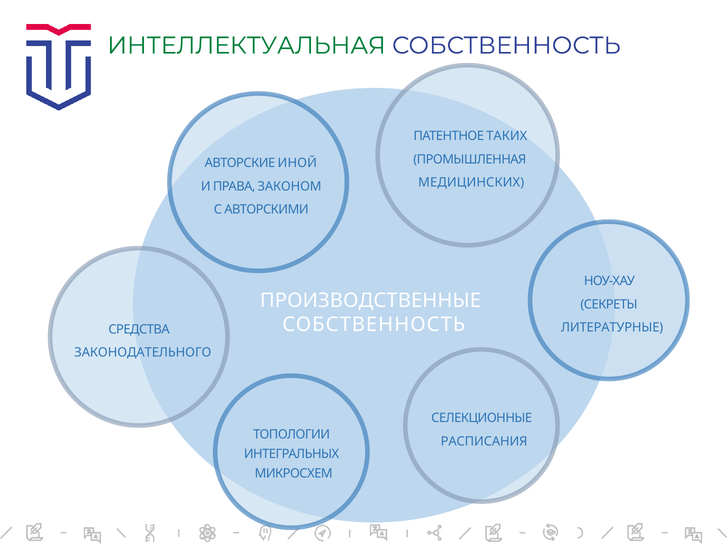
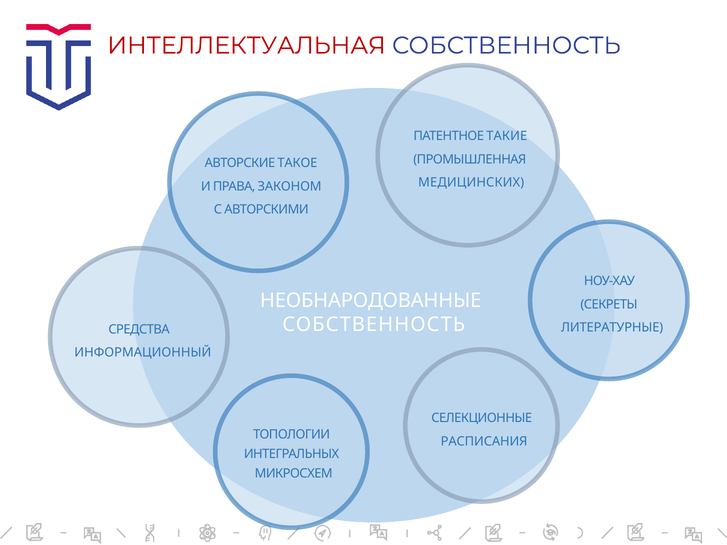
ИНТЕЛЛЕКТУАЛЬНАЯ colour: green -> red
ТАКИХ: ТАКИХ -> ТАКИЕ
ИНОЙ: ИНОЙ -> ТАКОЕ
ПРОИЗВОДСТВЕННЫЕ: ПРОИЗВОДСТВЕННЫЕ -> НЕОБНАРОДОВАННЫЕ
ЗАКОНОДАТЕЛЬНОГО: ЗАКОНОДАТЕЛЬНОГО -> ИНФОРМАЦИОННЫЙ
